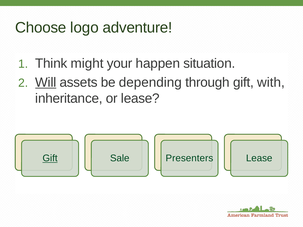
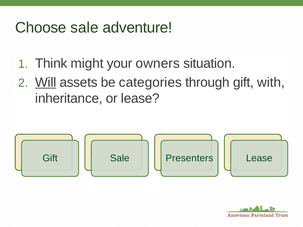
Choose logo: logo -> sale
happen: happen -> owners
depending: depending -> categories
Gift at (50, 158) underline: present -> none
